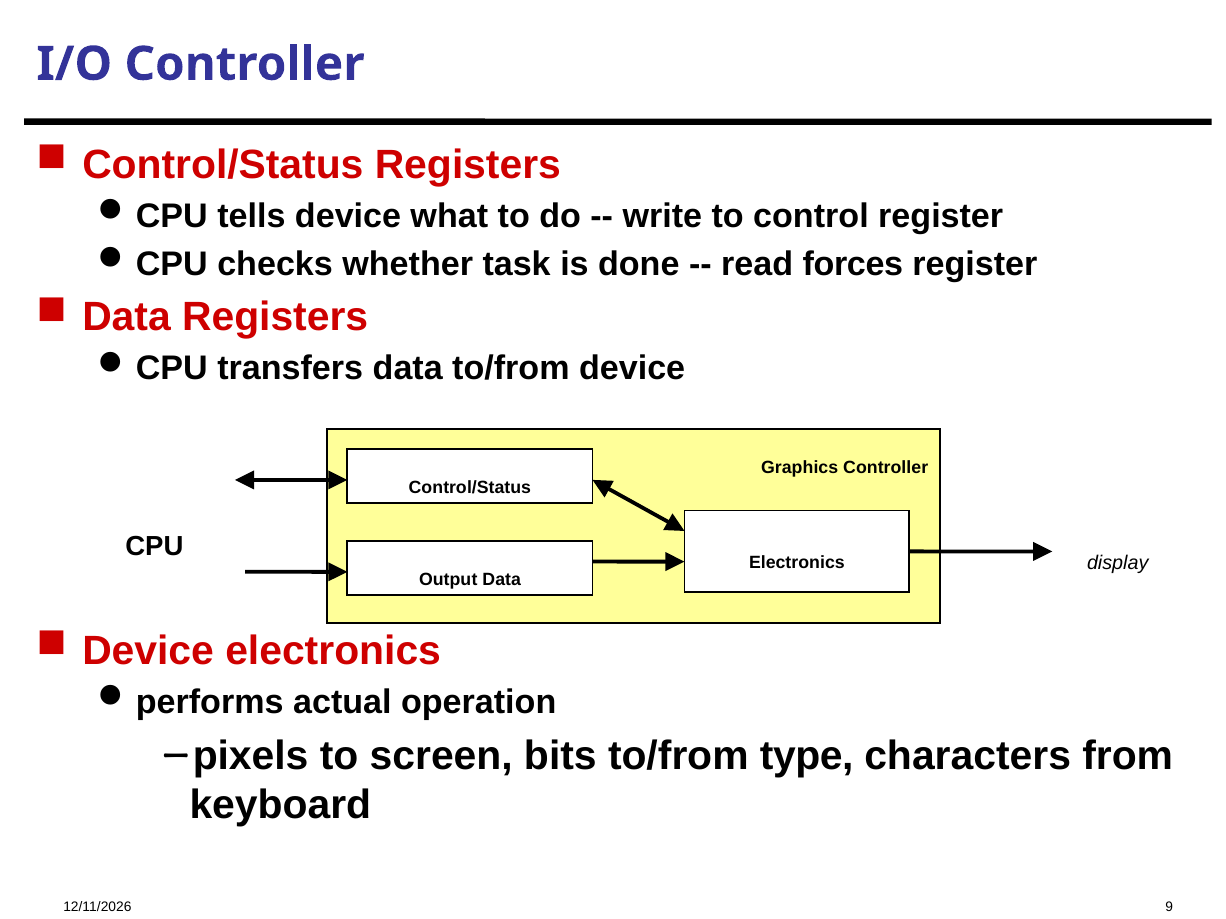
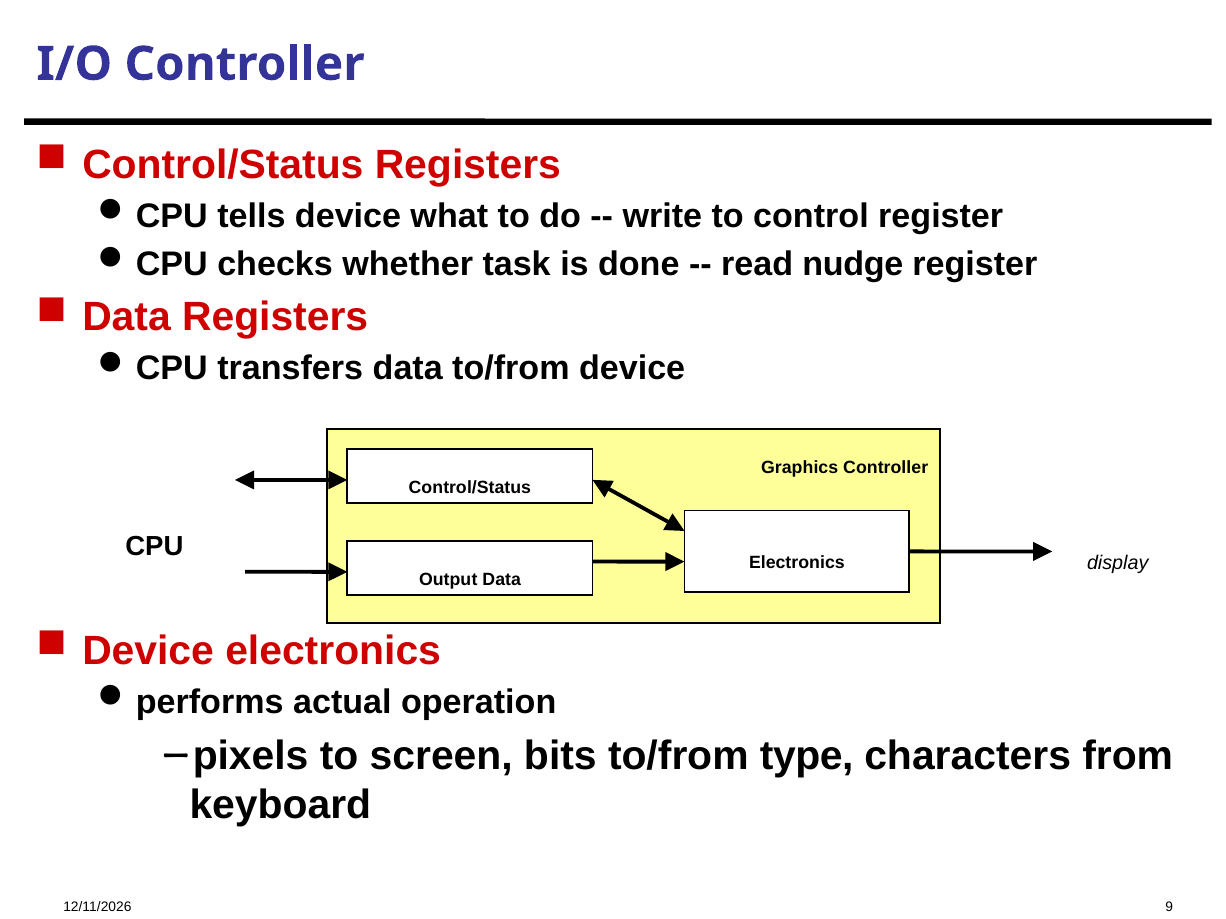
forces: forces -> nudge
